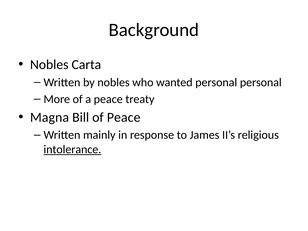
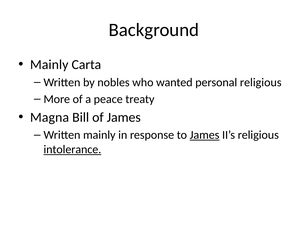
Nobles at (49, 65): Nobles -> Mainly
personal personal: personal -> religious
of Peace: Peace -> James
James at (205, 135) underline: none -> present
